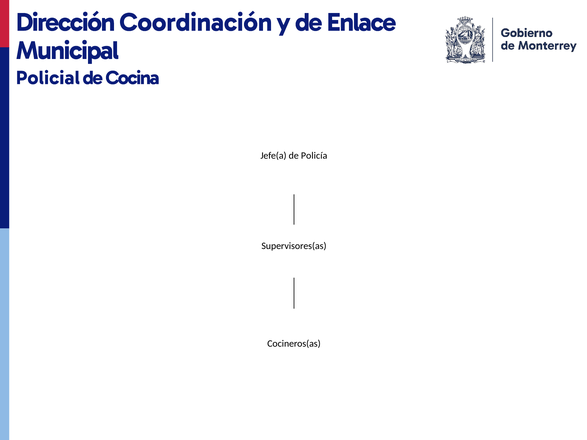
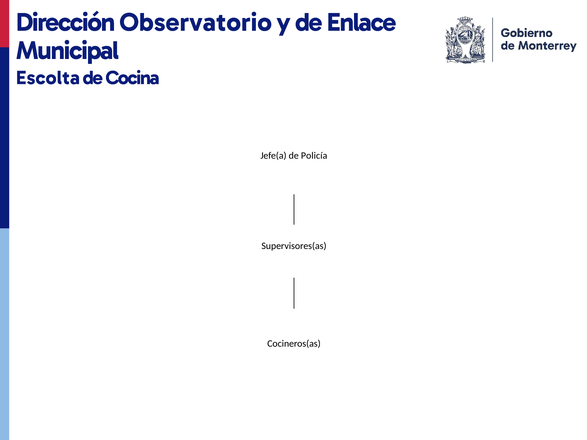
Coordinación: Coordinación -> Observatorio
Policial: Policial -> Escolta
